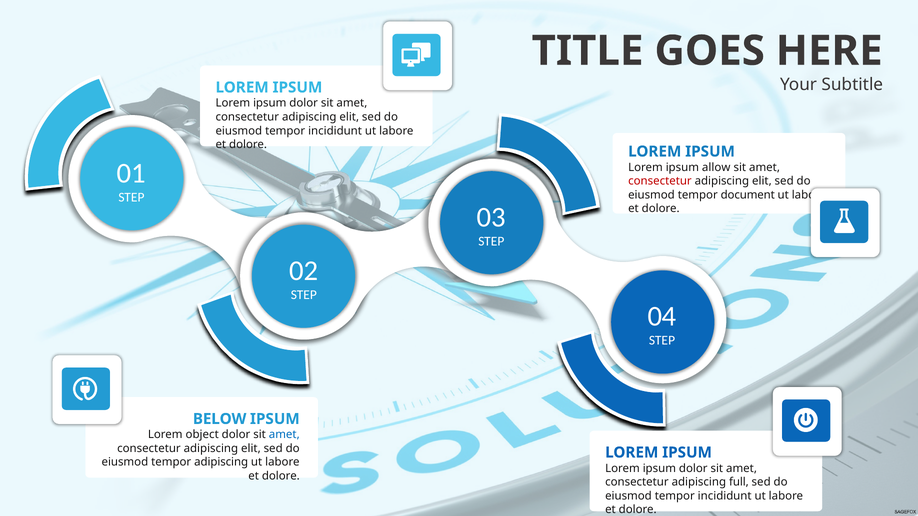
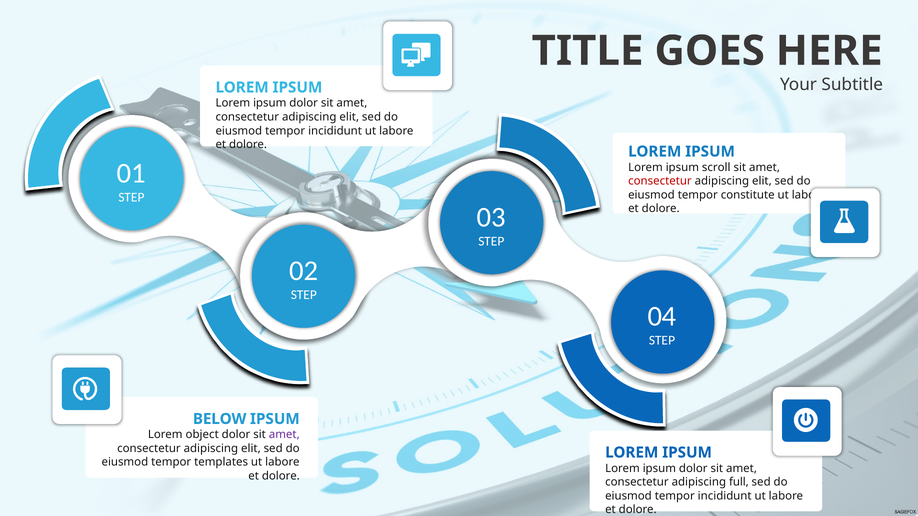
allow: allow -> scroll
document: document -> constitute
amet at (284, 435) colour: blue -> purple
tempor adipiscing: adipiscing -> templates
